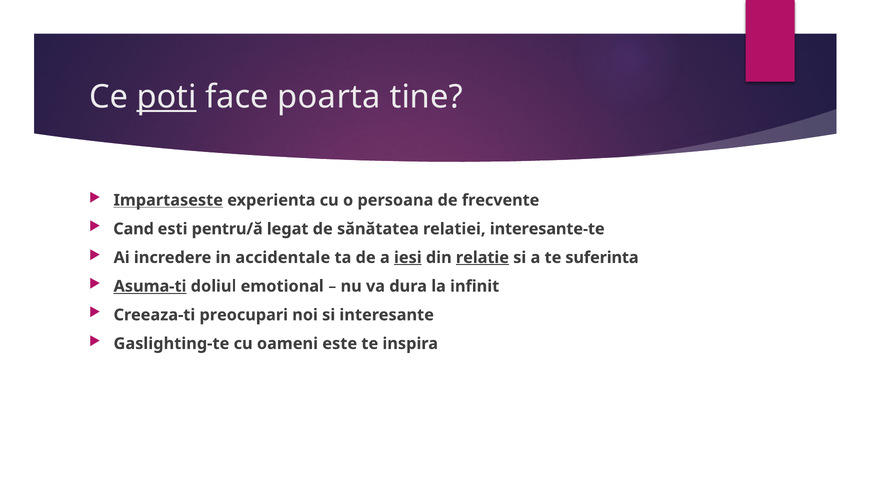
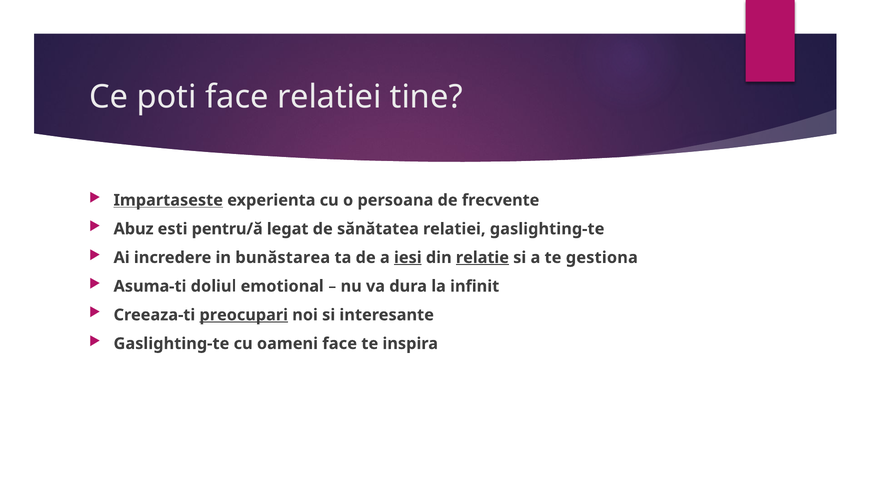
poti underline: present -> none
face poarta: poarta -> relatiei
Cand: Cand -> Abuz
relatiei interesante-te: interesante-te -> gaslighting-te
accidentale: accidentale -> bunăstarea
suferinta: suferinta -> gestiona
Asuma-ti underline: present -> none
preocupari underline: none -> present
oameni este: este -> face
